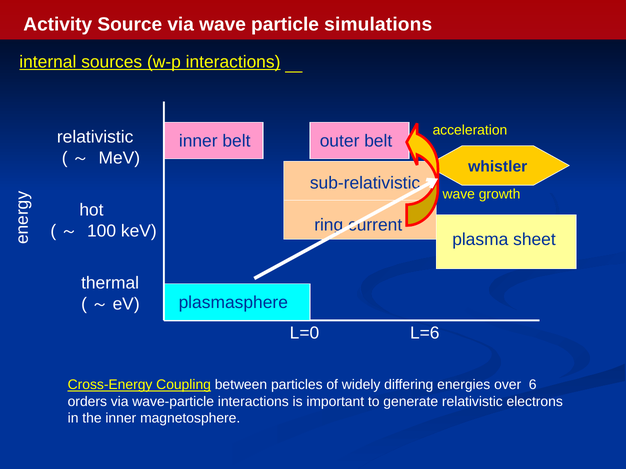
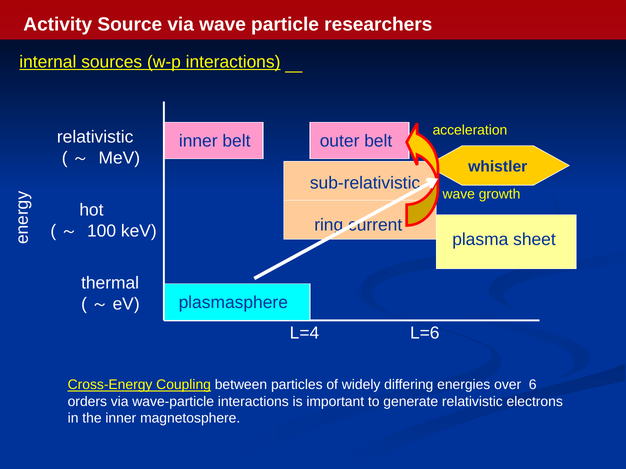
simulations: simulations -> researchers
L=0: L=0 -> L=4
